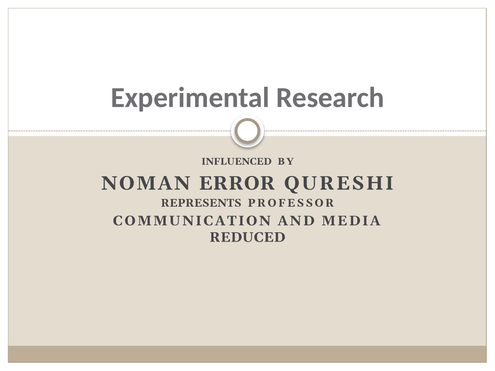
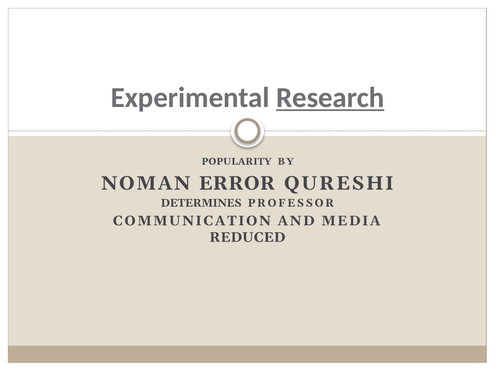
Research underline: none -> present
INFLUENCED: INFLUENCED -> POPULARITY
REPRESENTS: REPRESENTS -> DETERMINES
